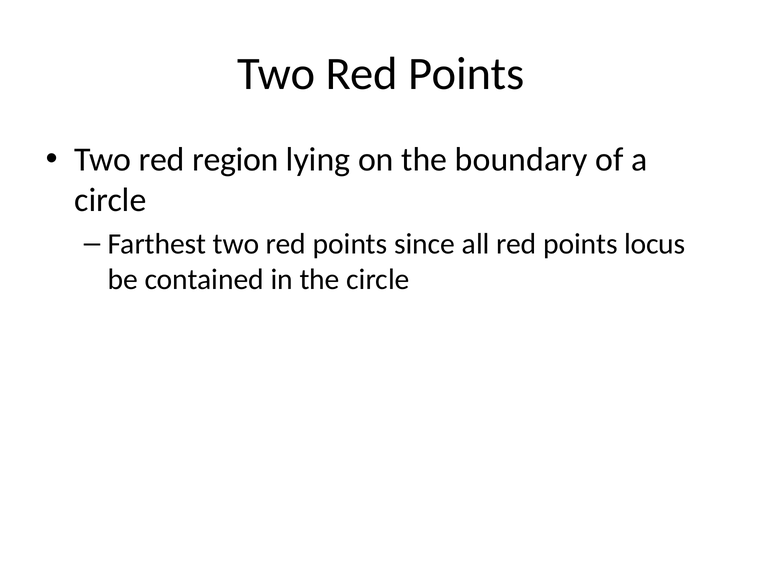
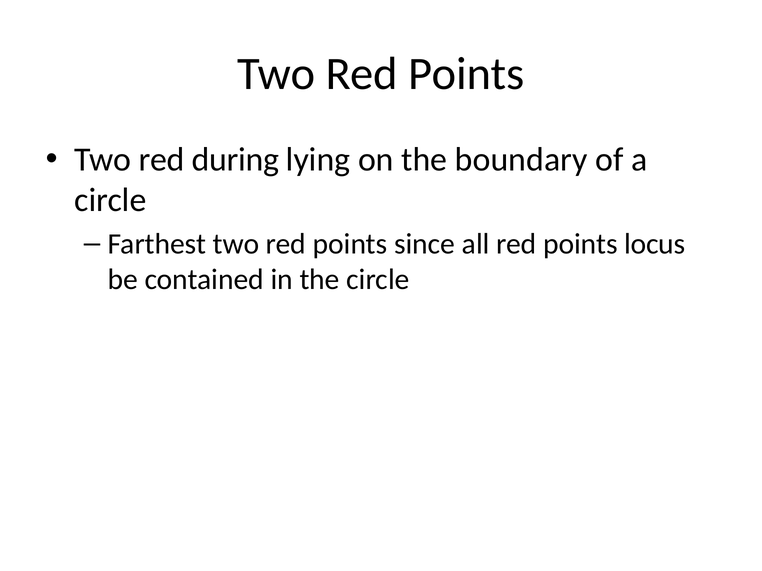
region: region -> during
